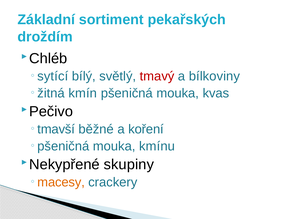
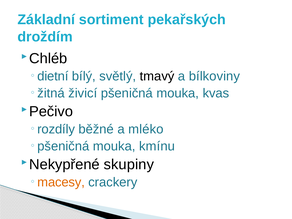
sytící: sytící -> dietní
tmavý colour: red -> black
kmín: kmín -> živicí
tmavší: tmavší -> rozdíly
koření: koření -> mléko
